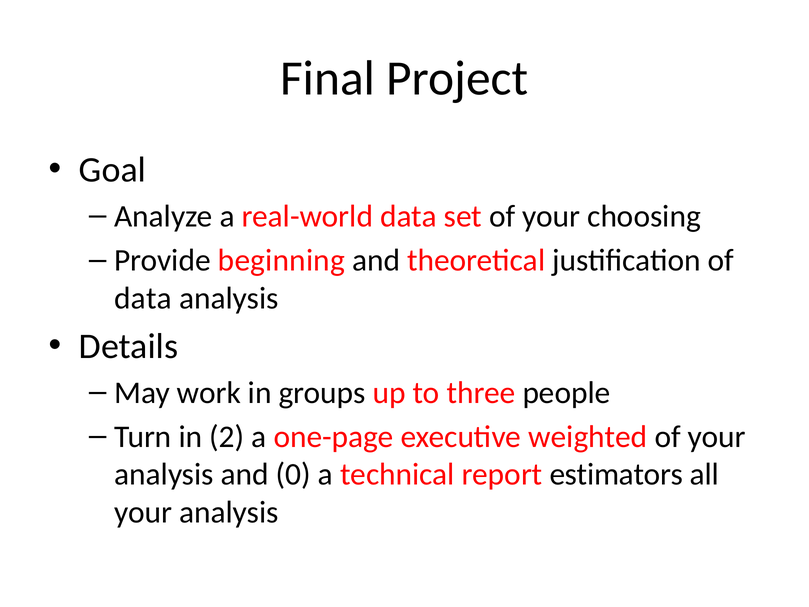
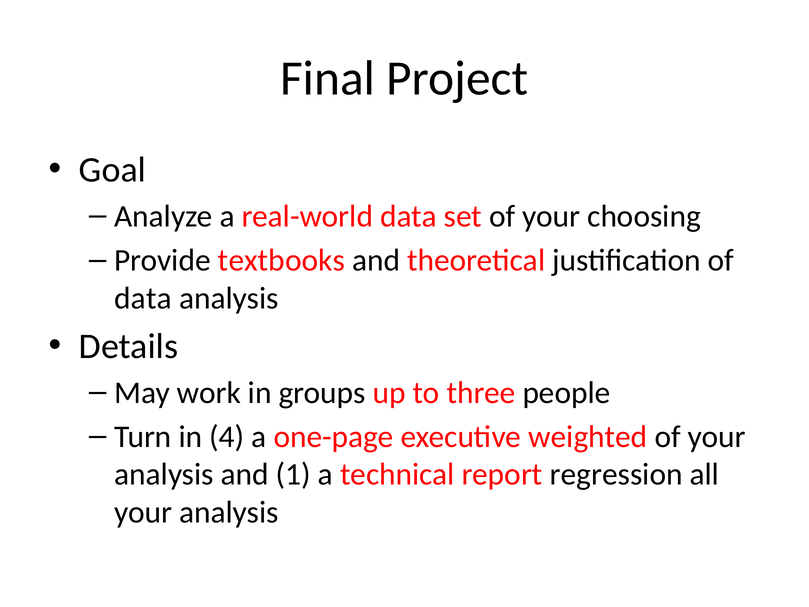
beginning: beginning -> textbooks
2: 2 -> 4
0: 0 -> 1
estimators: estimators -> regression
